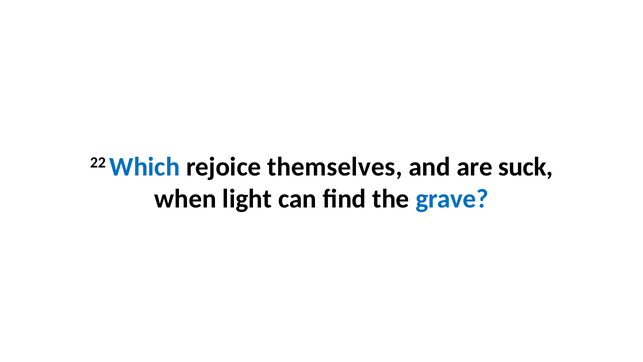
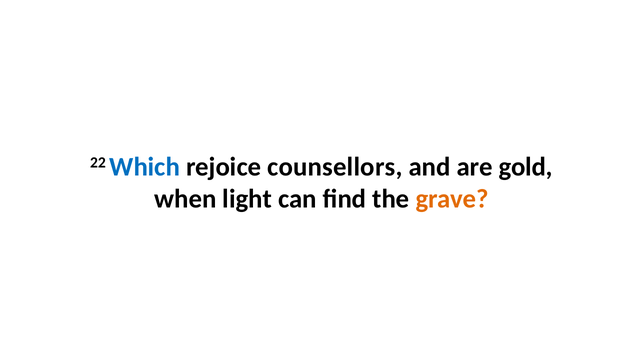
themselves: themselves -> counsellors
suck: suck -> gold
grave colour: blue -> orange
